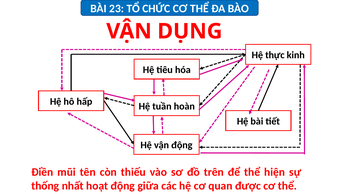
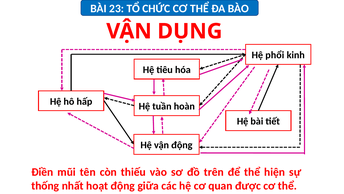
thực: thực -> phổi
